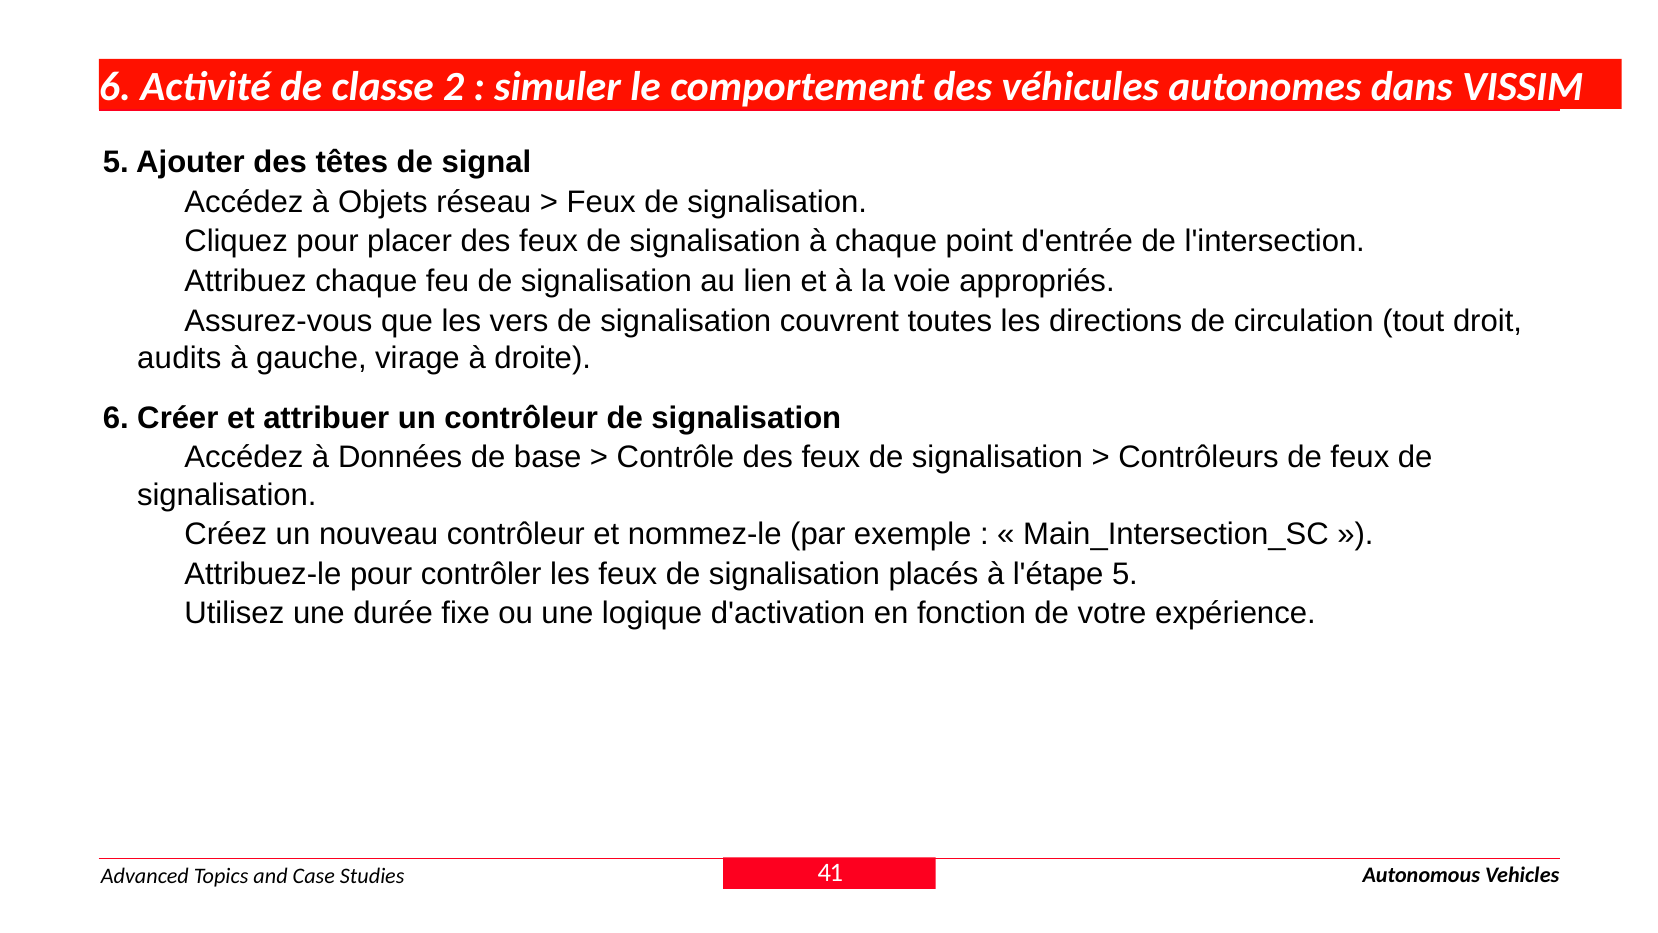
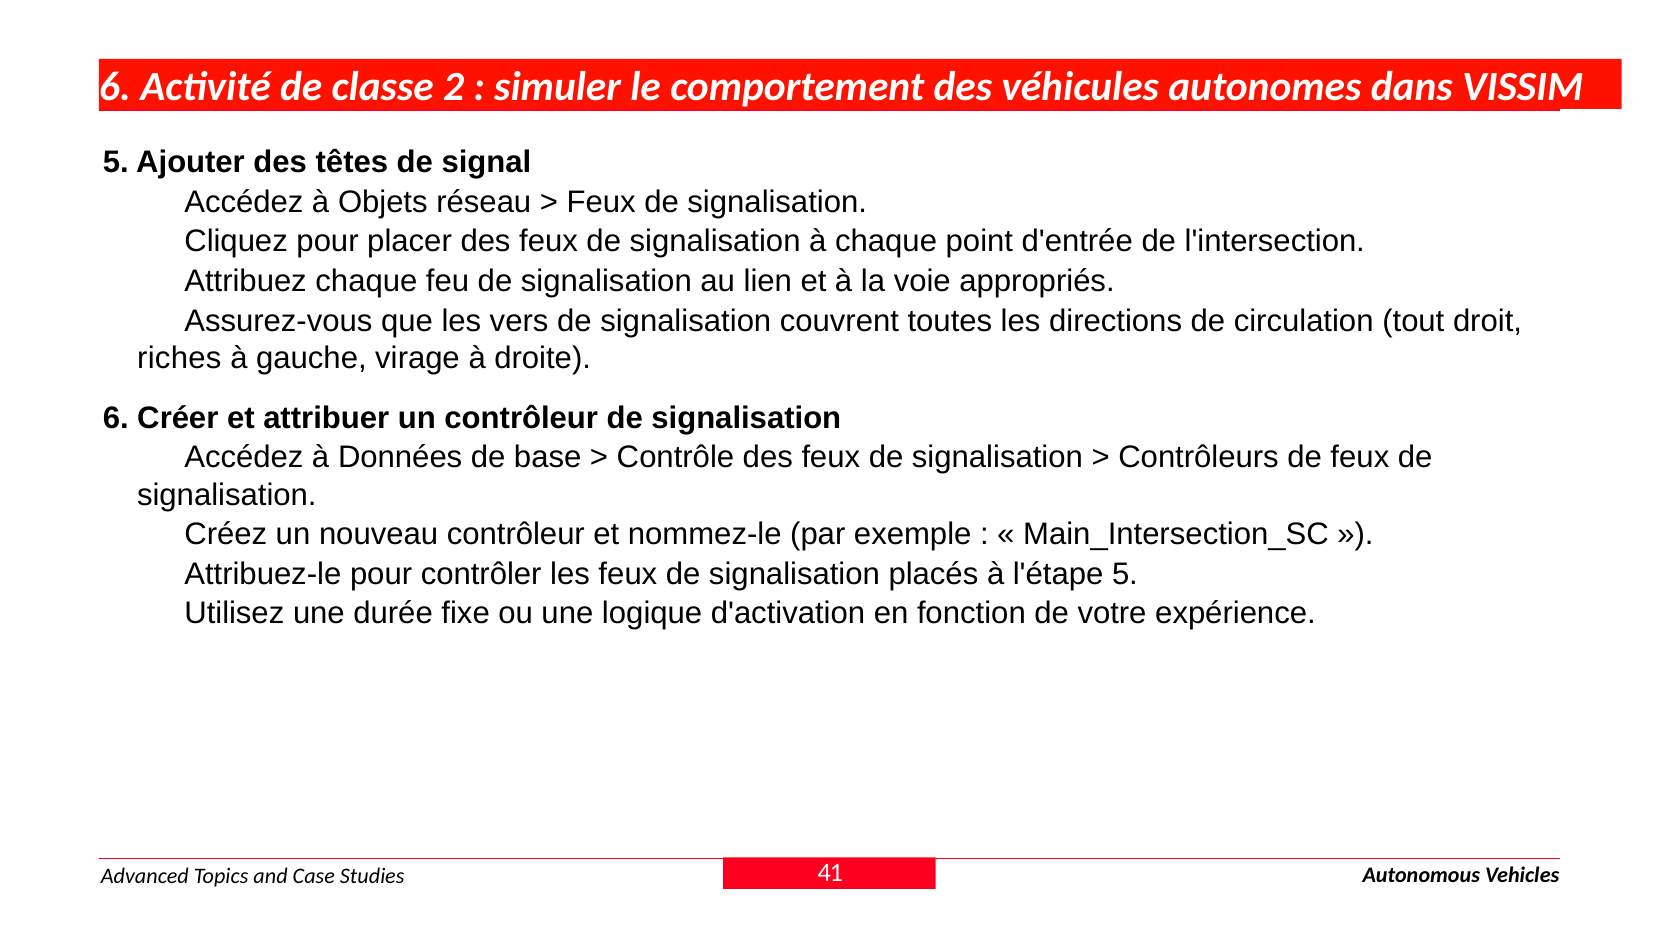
audits: audits -> riches
